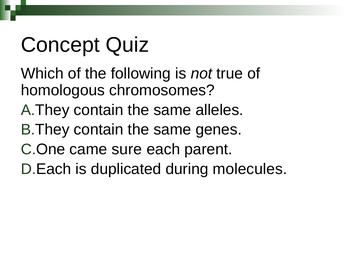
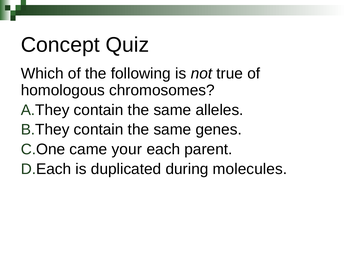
sure: sure -> your
